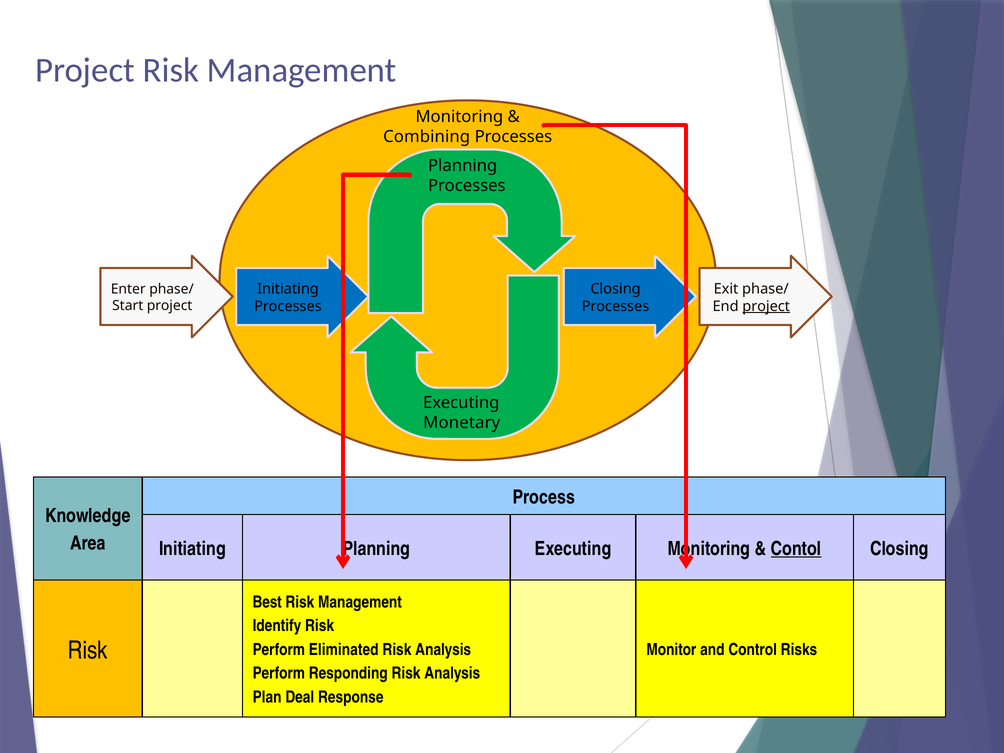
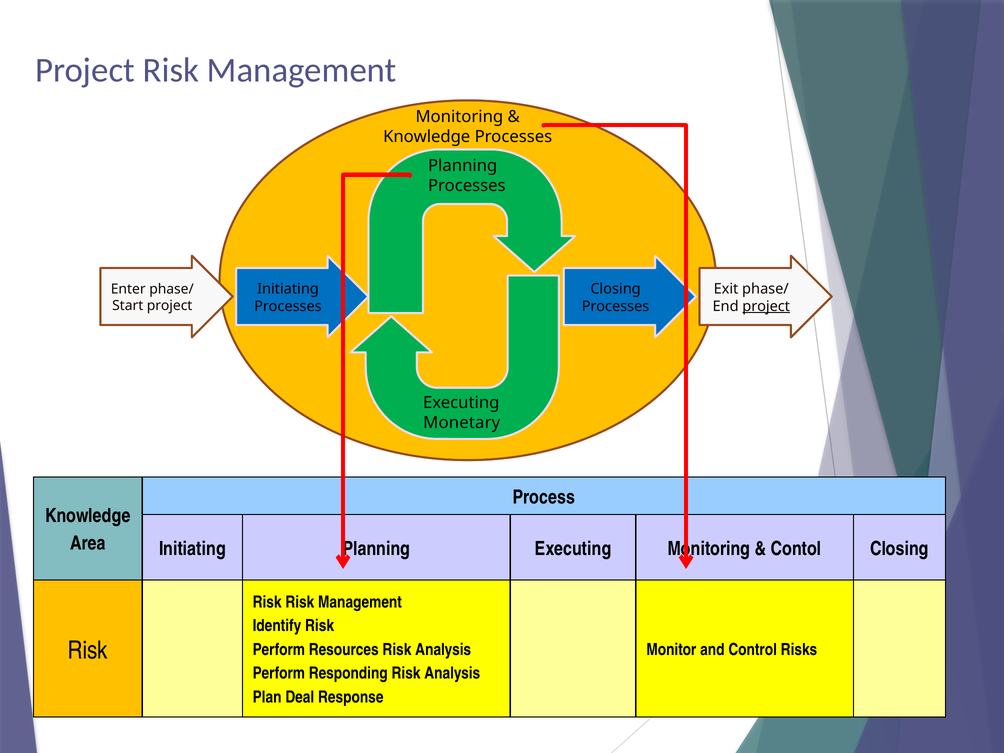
Combining at (427, 137): Combining -> Knowledge
Contol underline: present -> none
Best at (267, 602): Best -> Risk
Eliminated: Eliminated -> Resources
